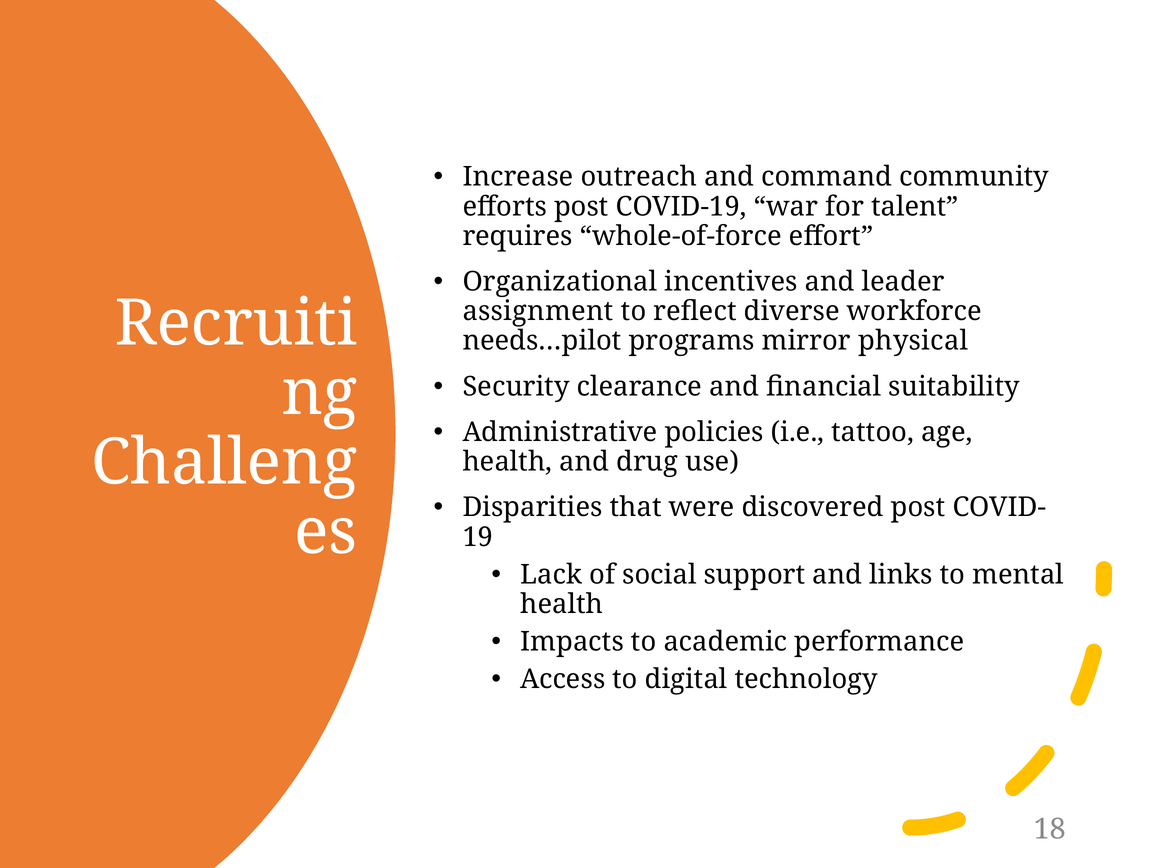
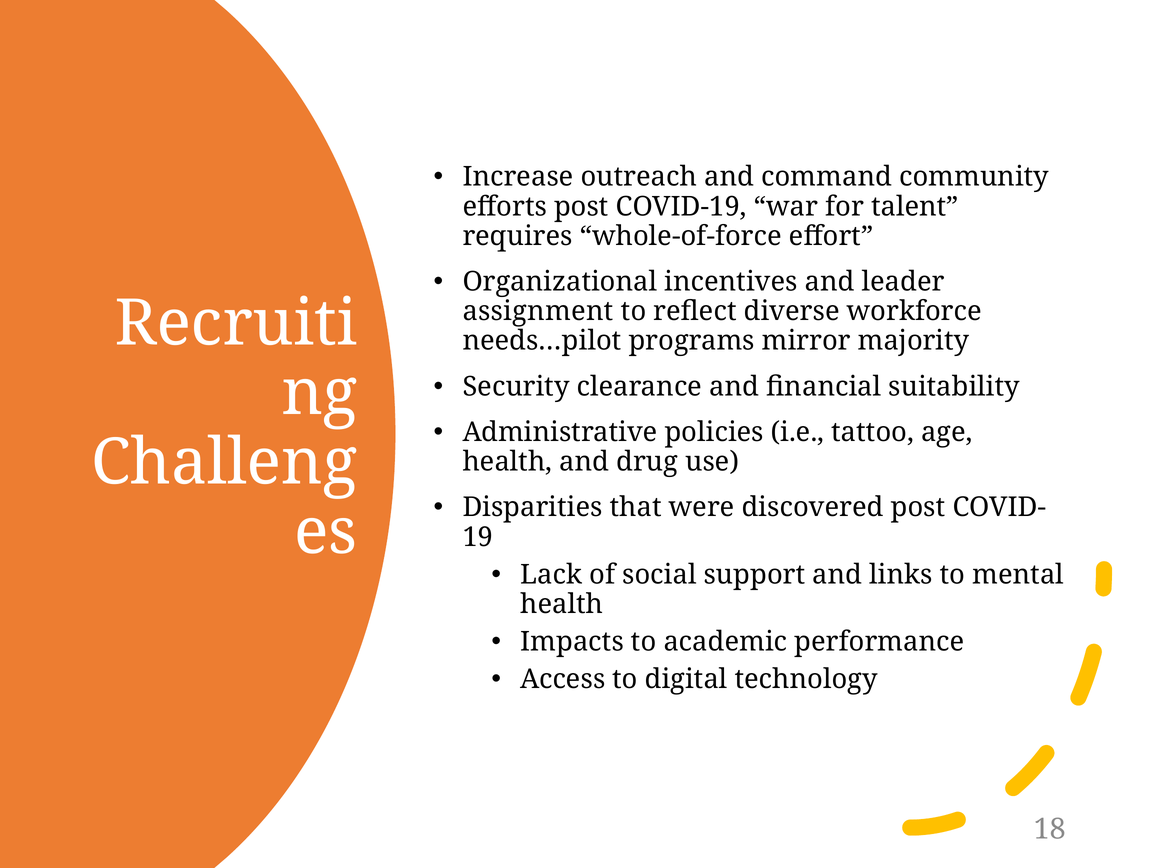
physical: physical -> majority
